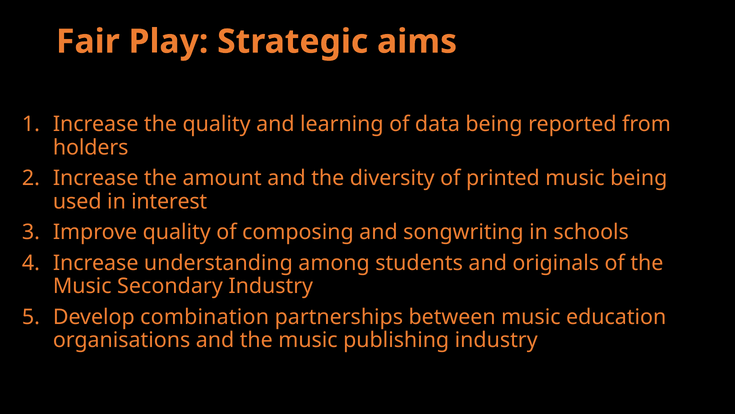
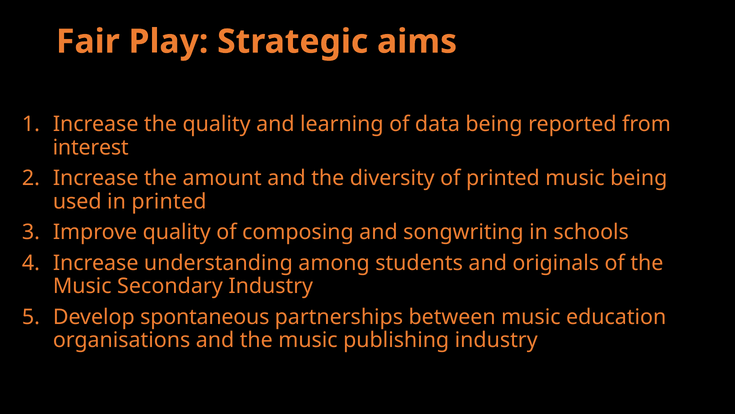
holders: holders -> interest
in interest: interest -> printed
combination: combination -> spontaneous
